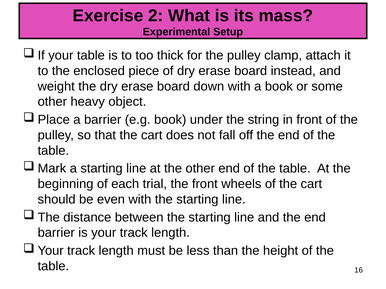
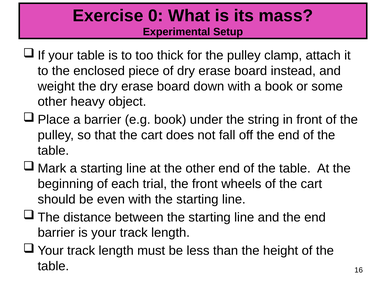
2: 2 -> 0
